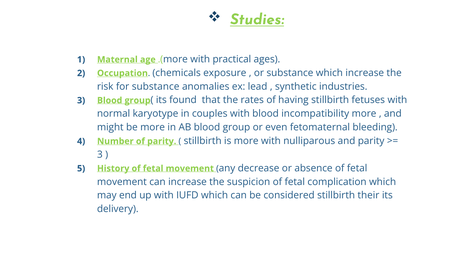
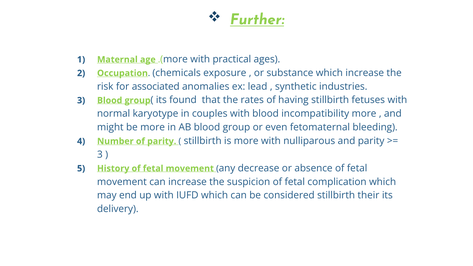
Studies: Studies -> Further
for substance: substance -> associated
